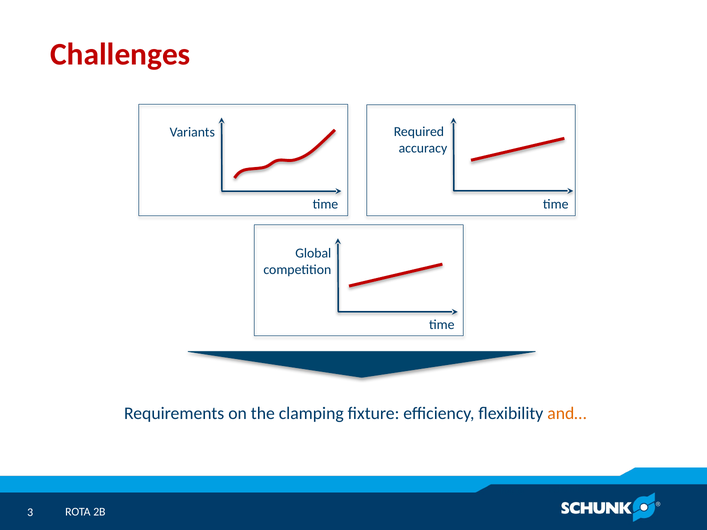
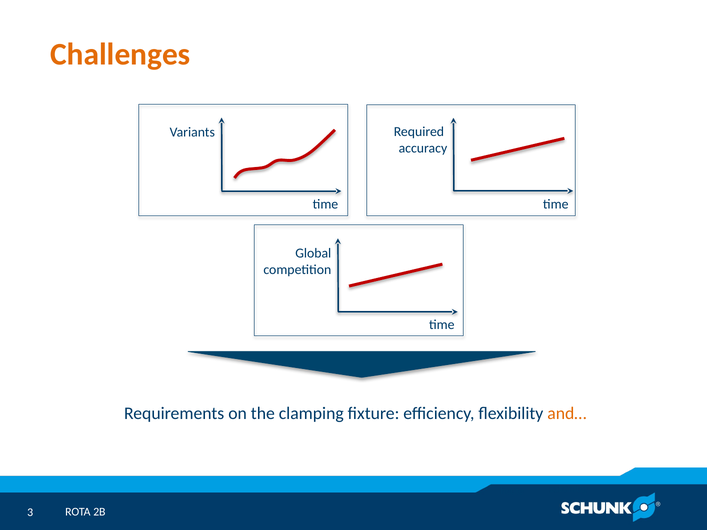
Challenges colour: red -> orange
